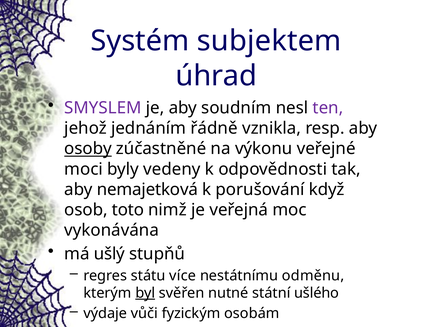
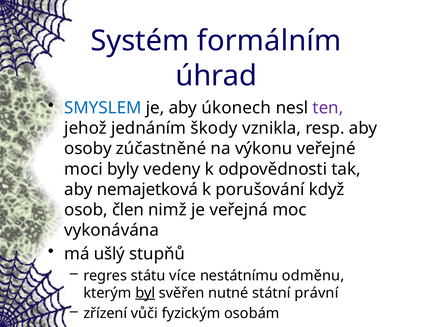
subjektem: subjektem -> formálním
SMYSLEM colour: purple -> blue
soudním: soudním -> úkonech
řádně: řádně -> škody
osoby underline: present -> none
toto: toto -> člen
ušlého: ušlého -> právní
výdaje: výdaje -> zřízení
